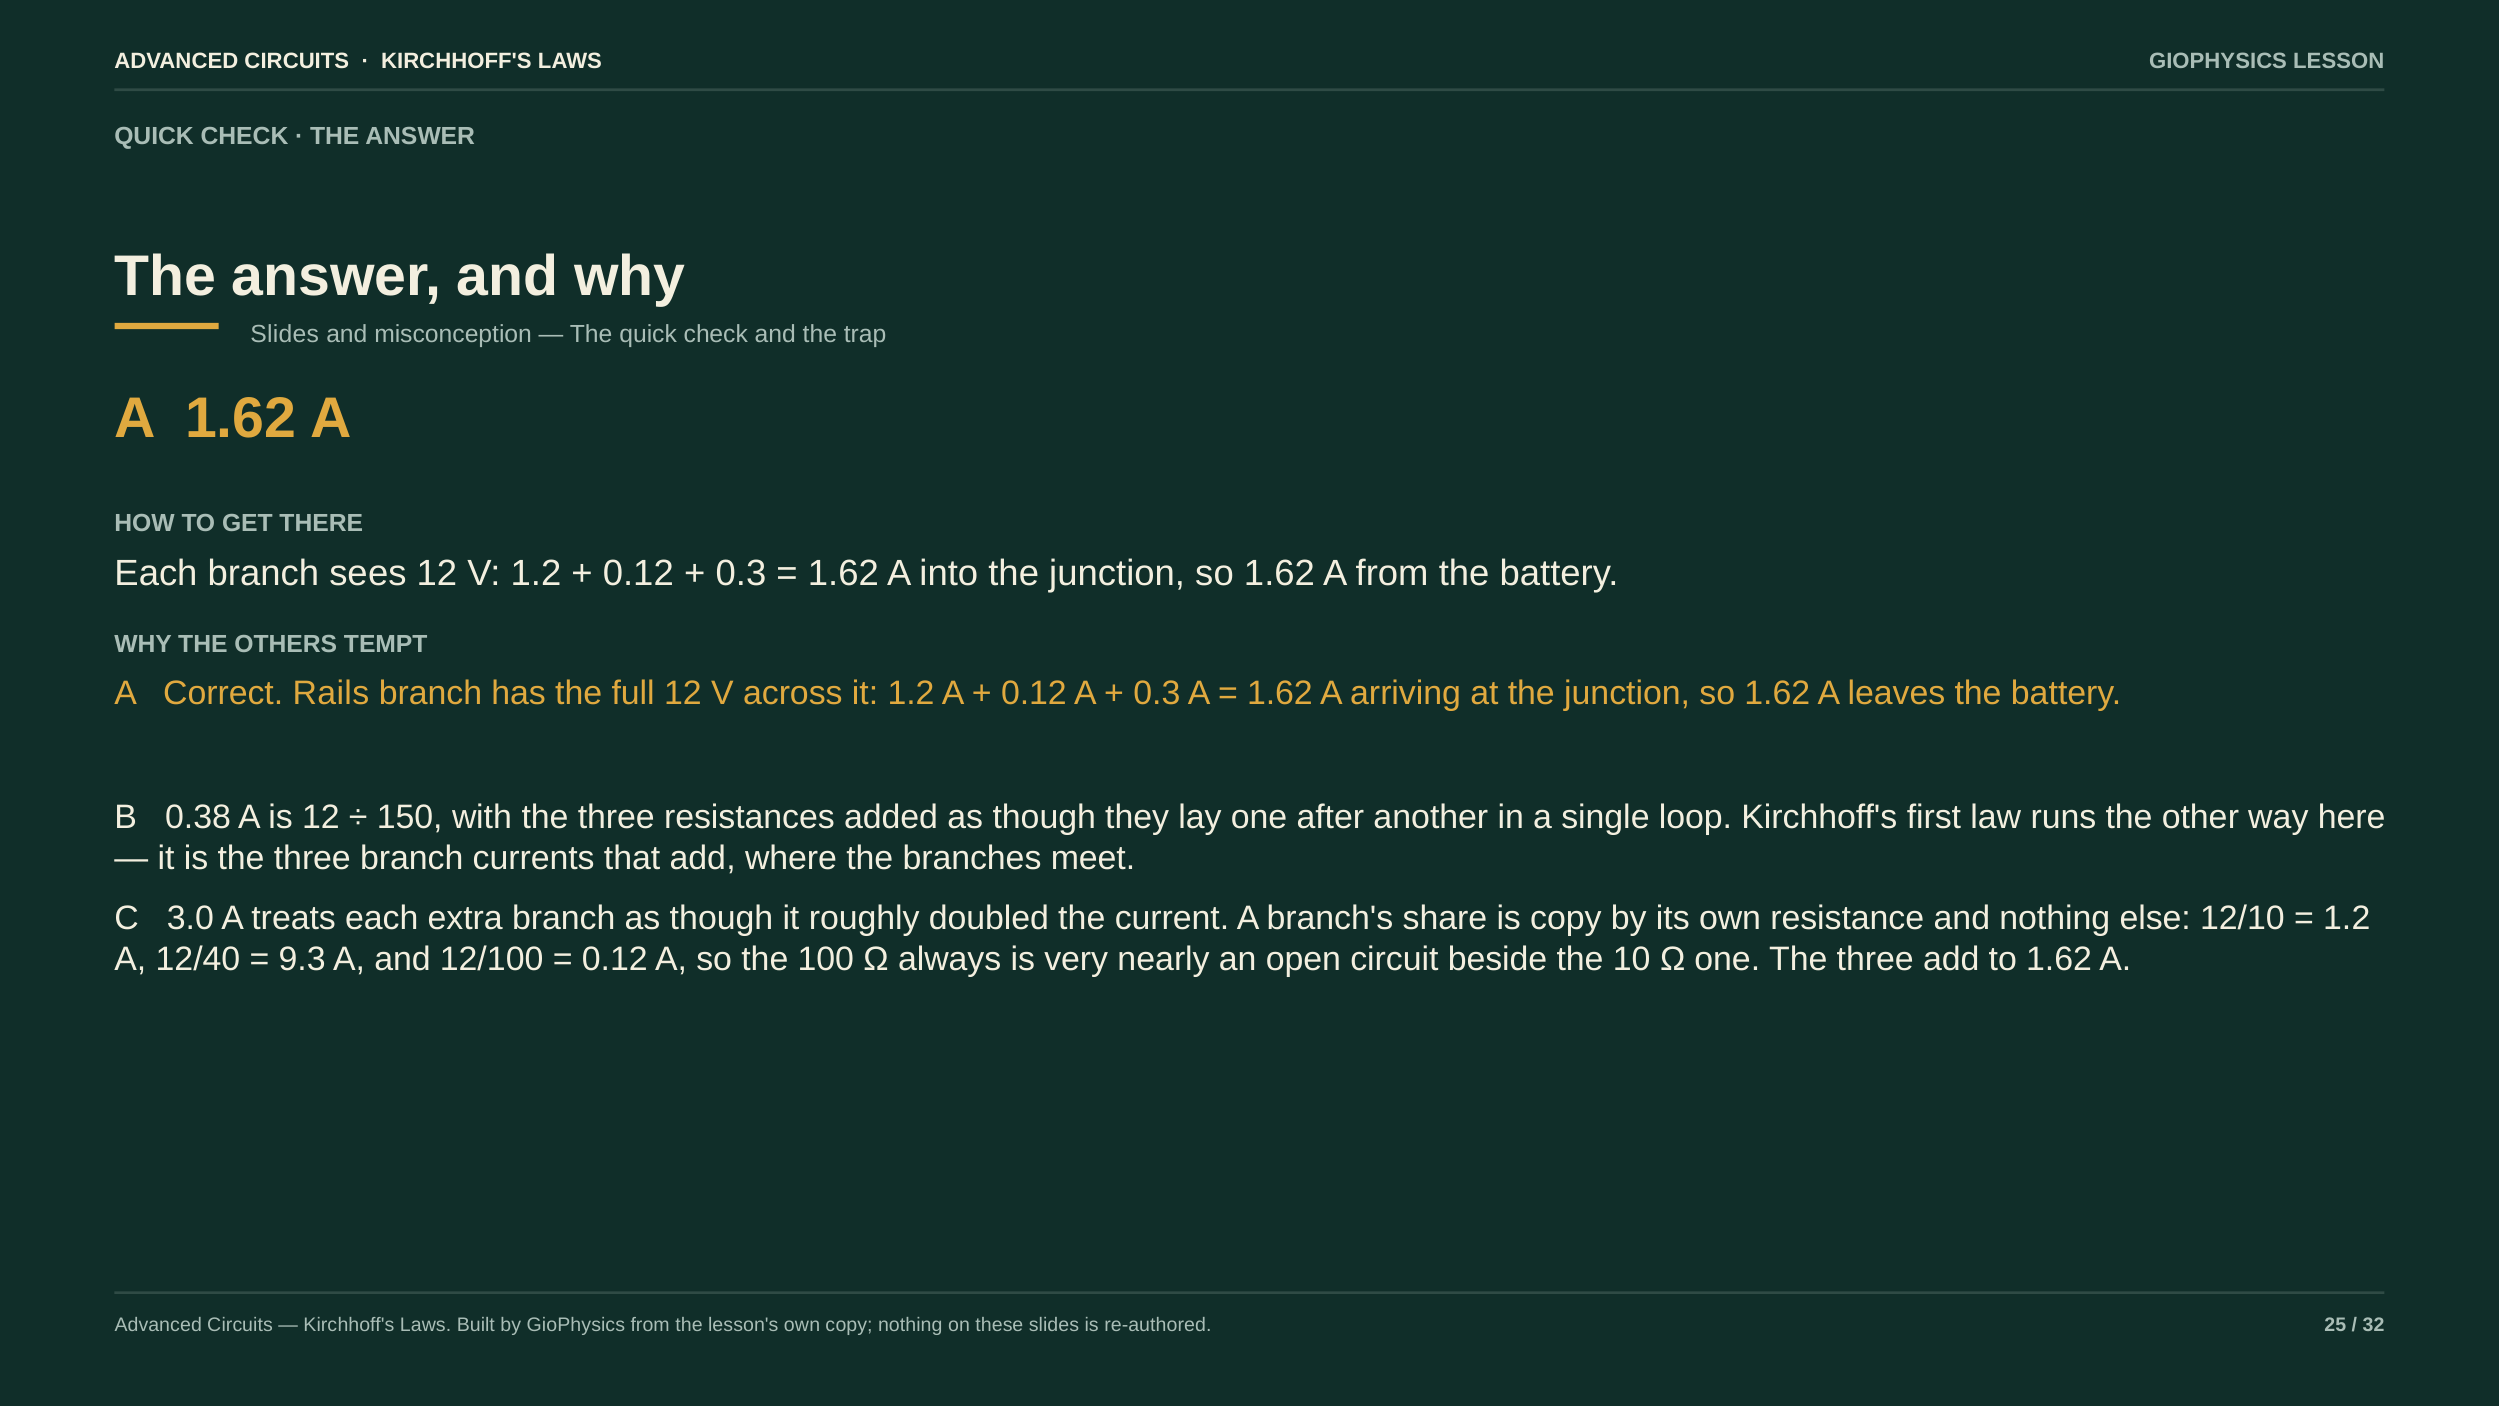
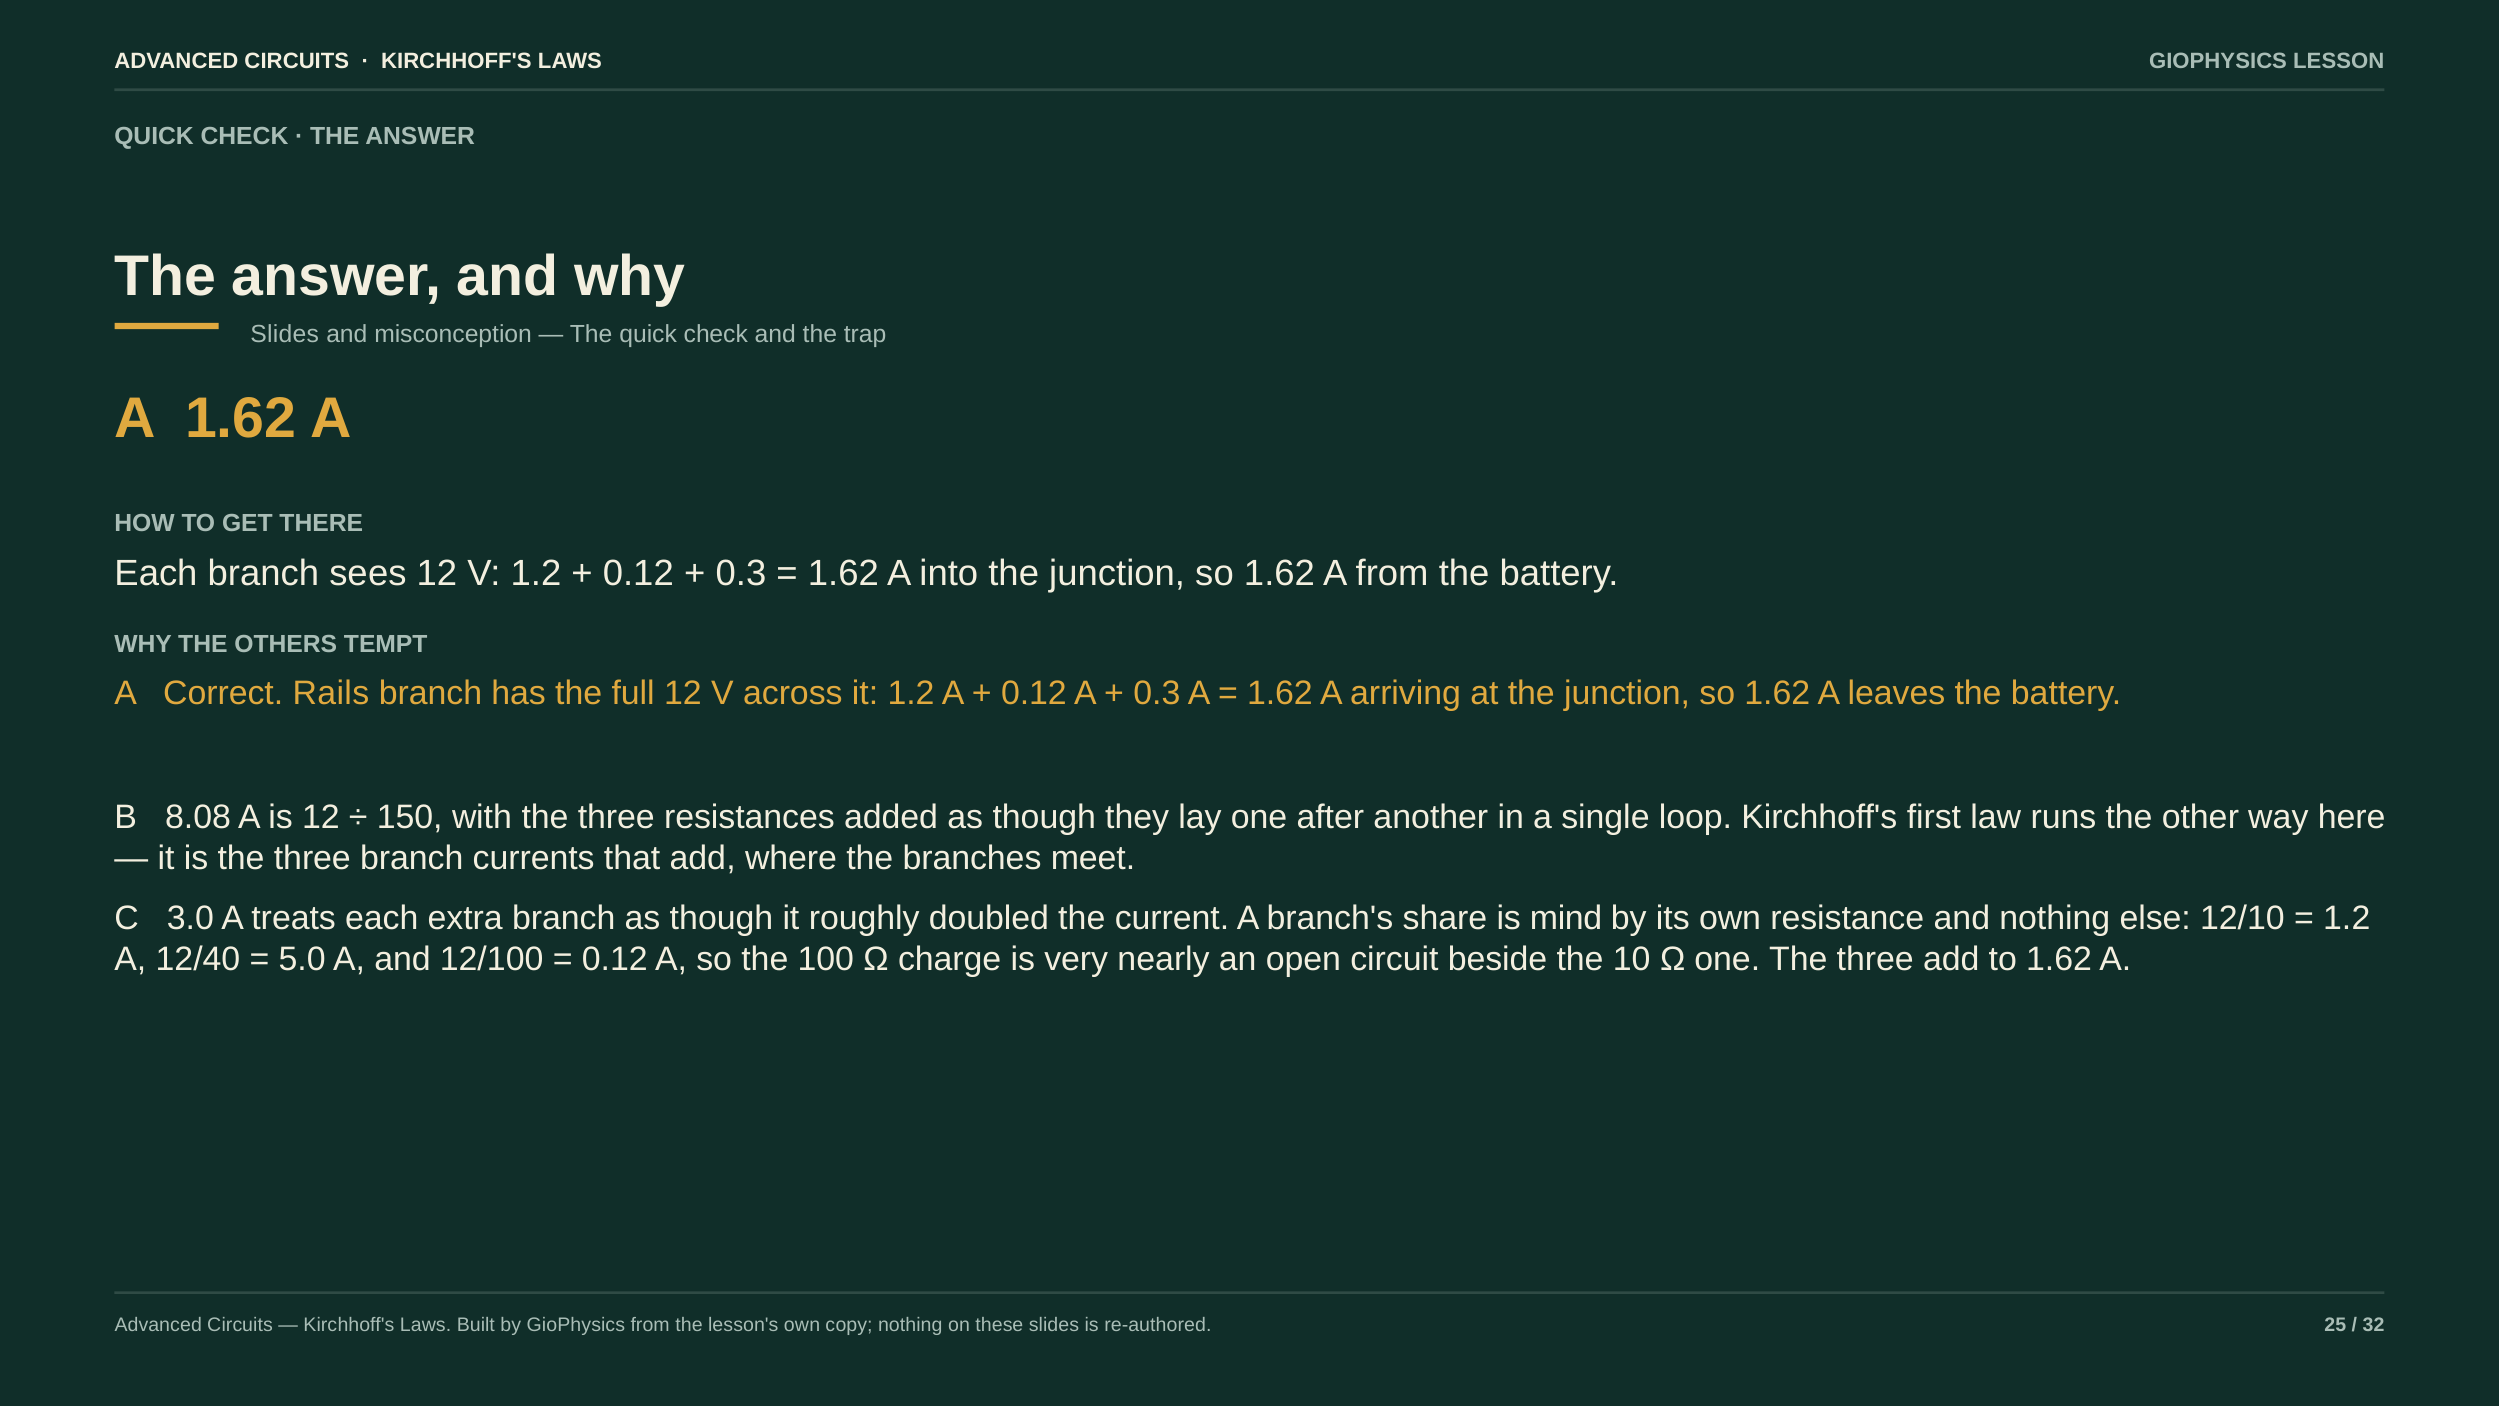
0.38: 0.38 -> 8.08
is copy: copy -> mind
9.3: 9.3 -> 5.0
always: always -> charge
